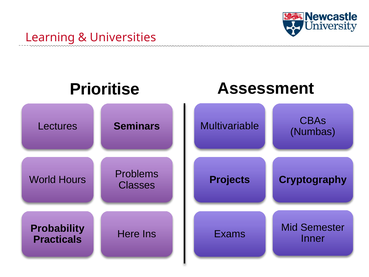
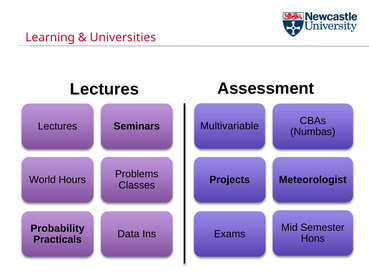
Prioritise at (105, 89): Prioritise -> Lectures
Cryptography: Cryptography -> Meteorologist
Here: Here -> Data
Inner: Inner -> Hons
